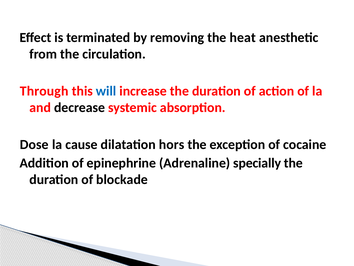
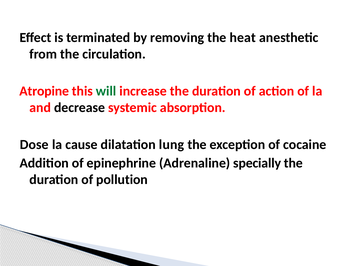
Through: Through -> Atropine
will colour: blue -> green
hors: hors -> lung
blockade: blockade -> pollution
